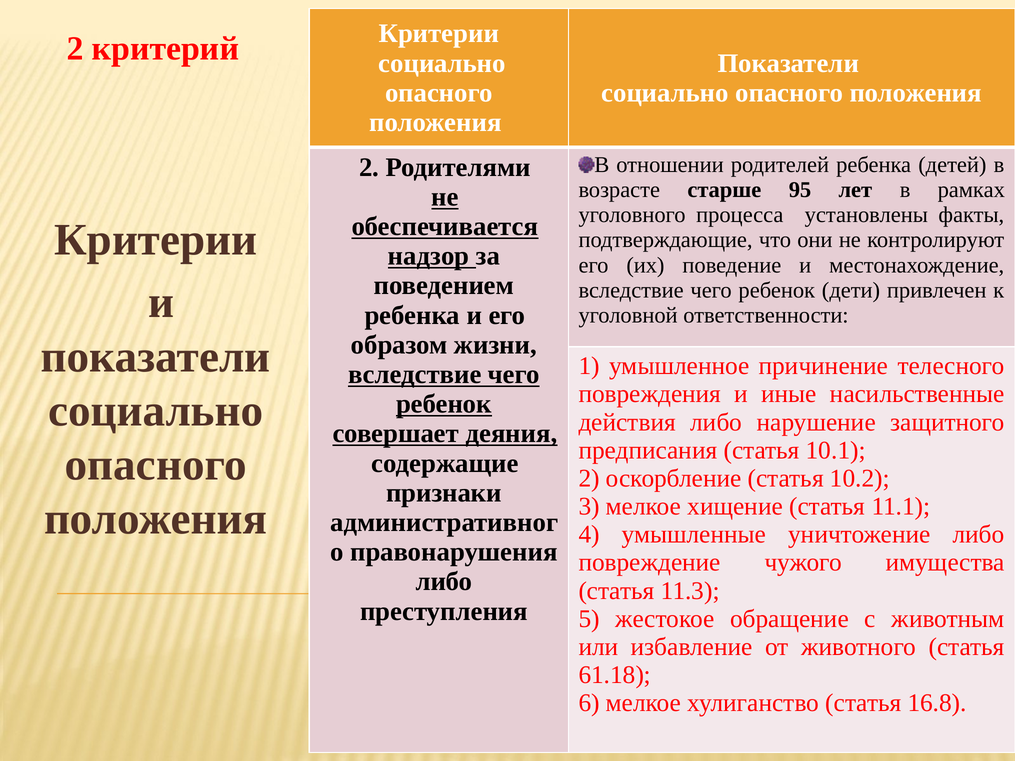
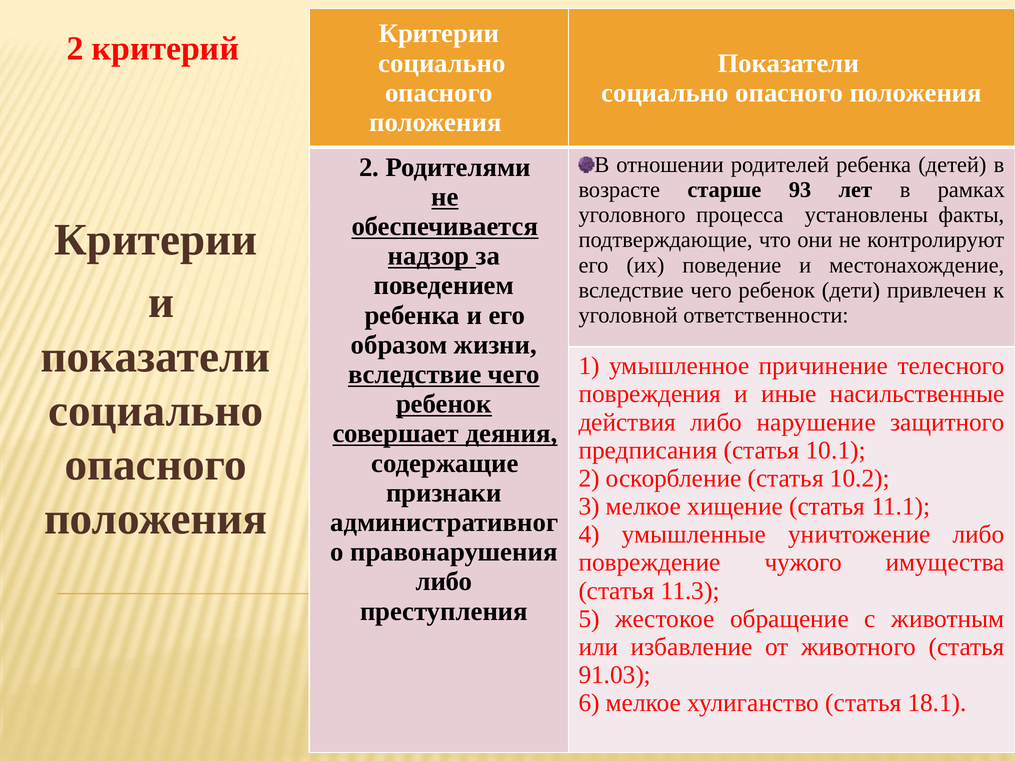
95: 95 -> 93
61.18: 61.18 -> 91.03
16.8: 16.8 -> 18.1
